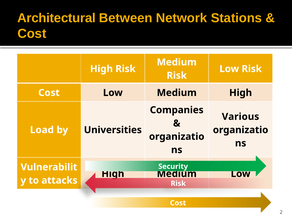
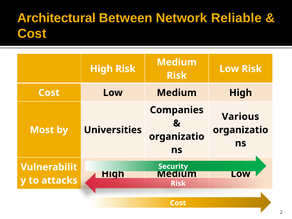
Stations: Stations -> Reliable
Load: Load -> Most
